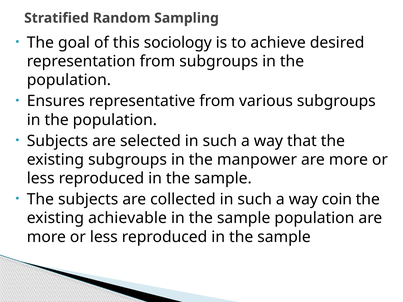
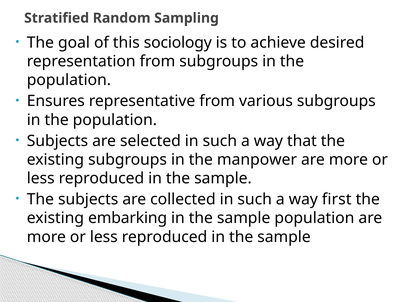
coin: coin -> first
achievable: achievable -> embarking
